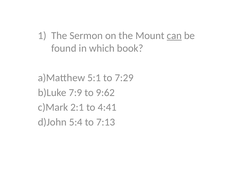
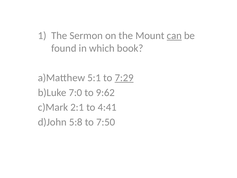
7:29 underline: none -> present
7:9: 7:9 -> 7:0
5:4: 5:4 -> 5:8
7:13: 7:13 -> 7:50
